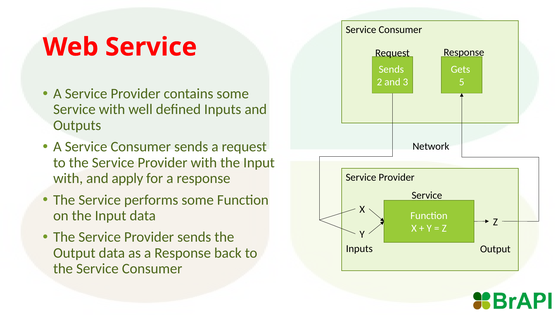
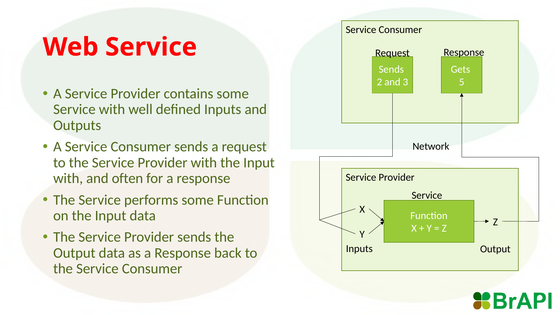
apply: apply -> often
